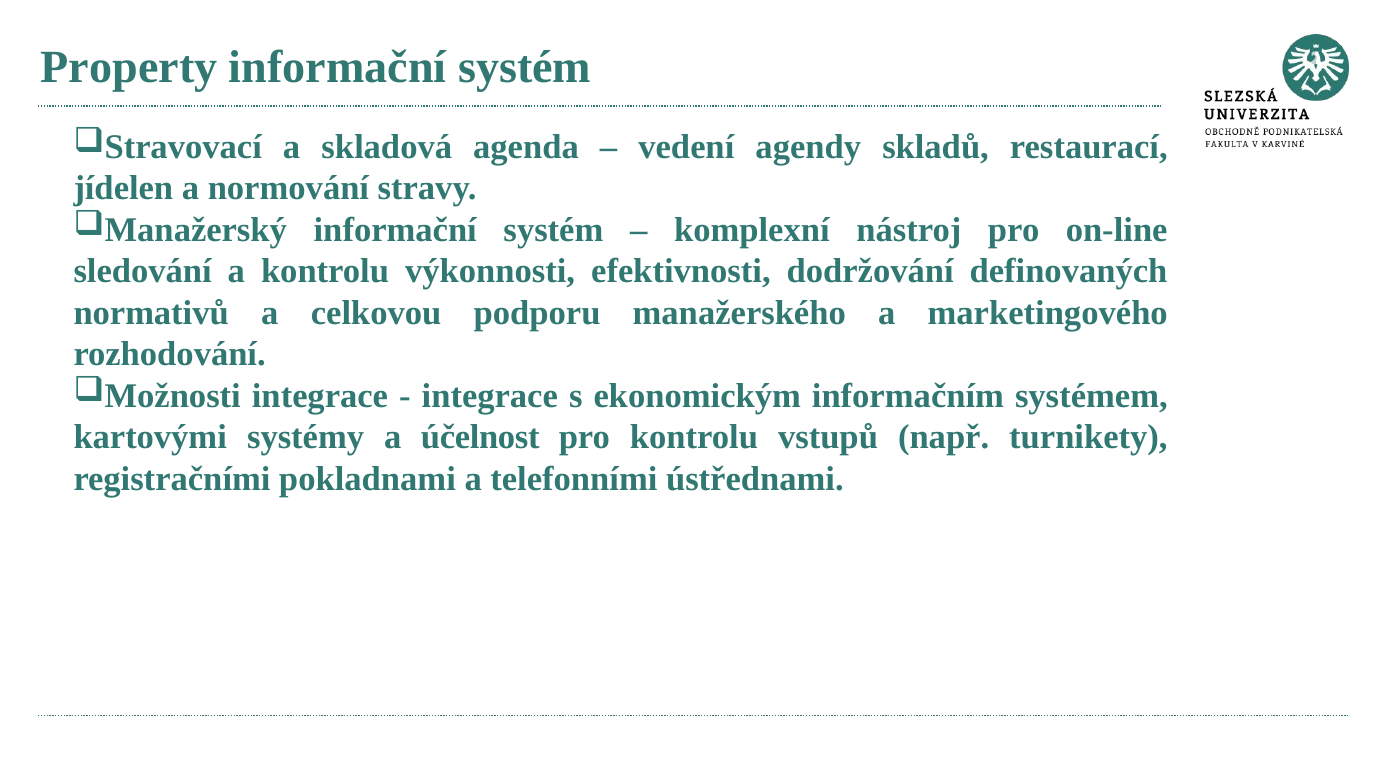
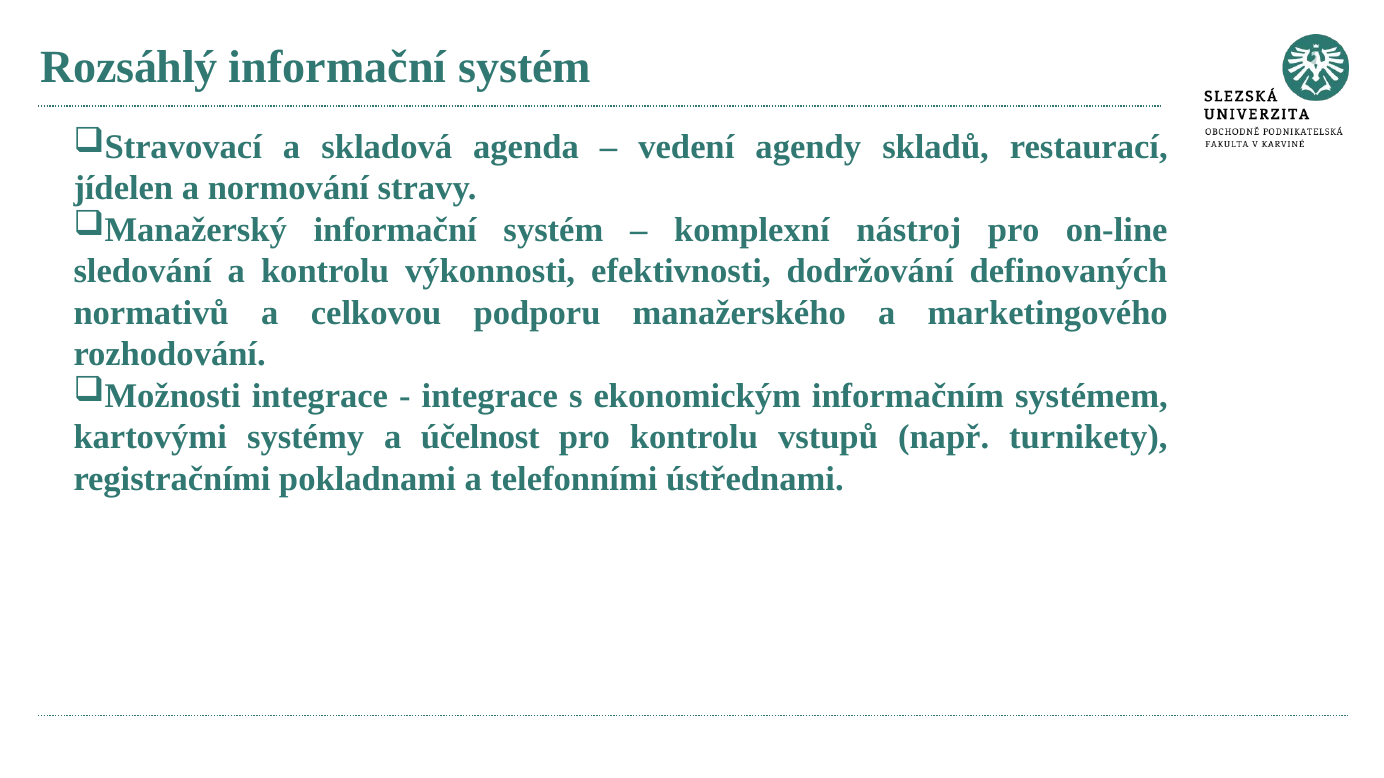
Property: Property -> Rozsáhlý
